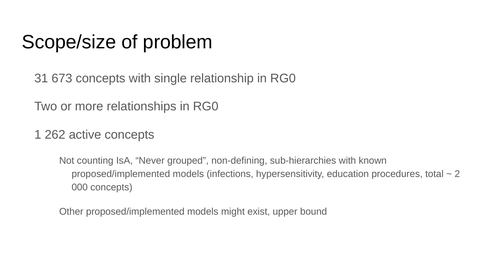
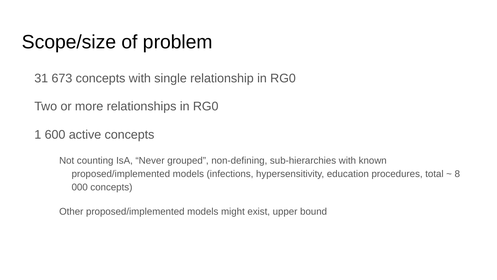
262: 262 -> 600
2: 2 -> 8
